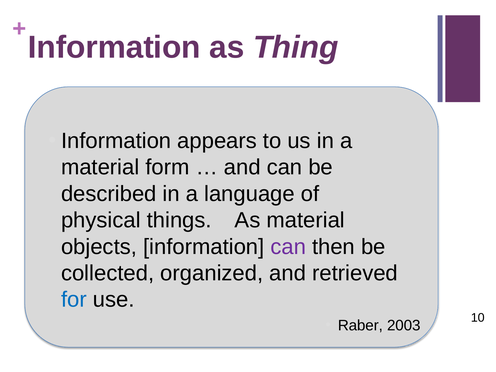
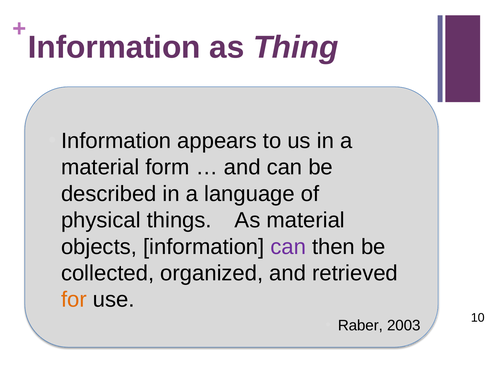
for colour: blue -> orange
